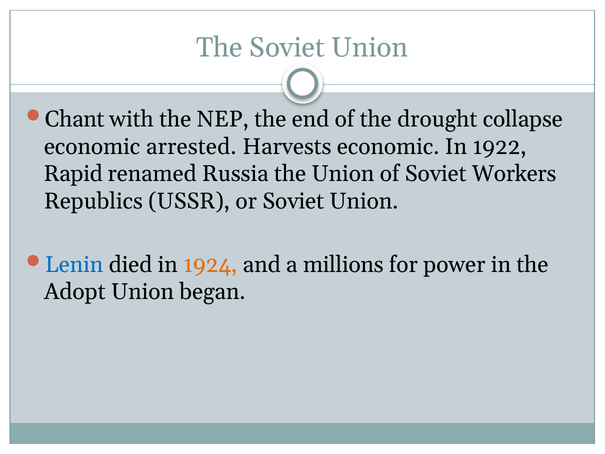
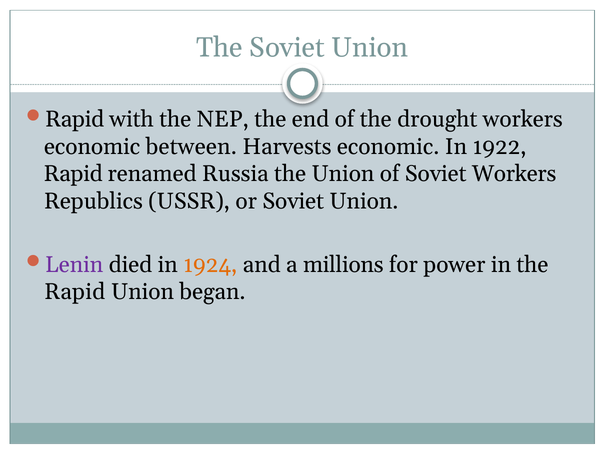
Chant at (75, 119): Chant -> Rapid
drought collapse: collapse -> workers
arrested: arrested -> between
Lenin colour: blue -> purple
Adopt at (75, 292): Adopt -> Rapid
